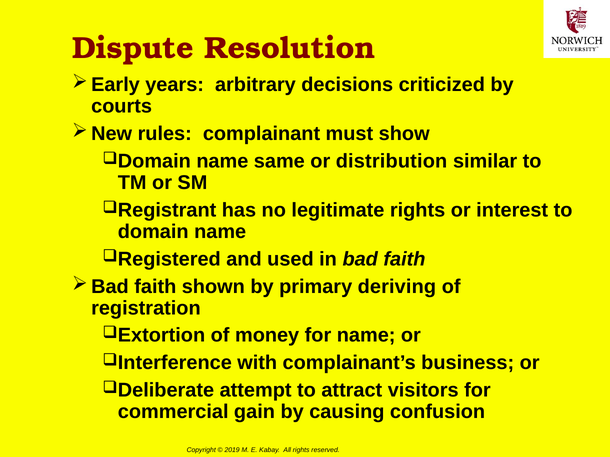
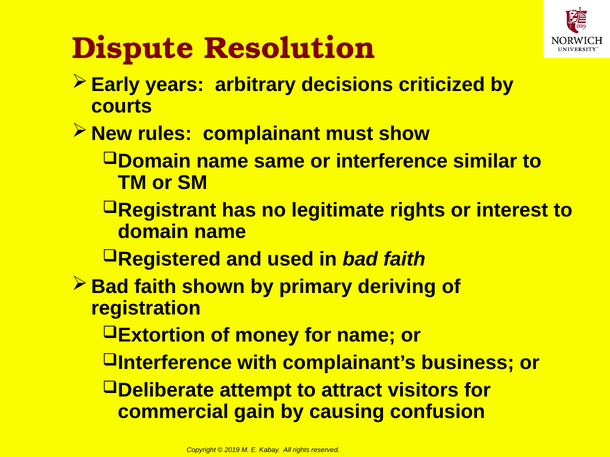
distribution: distribution -> interference
